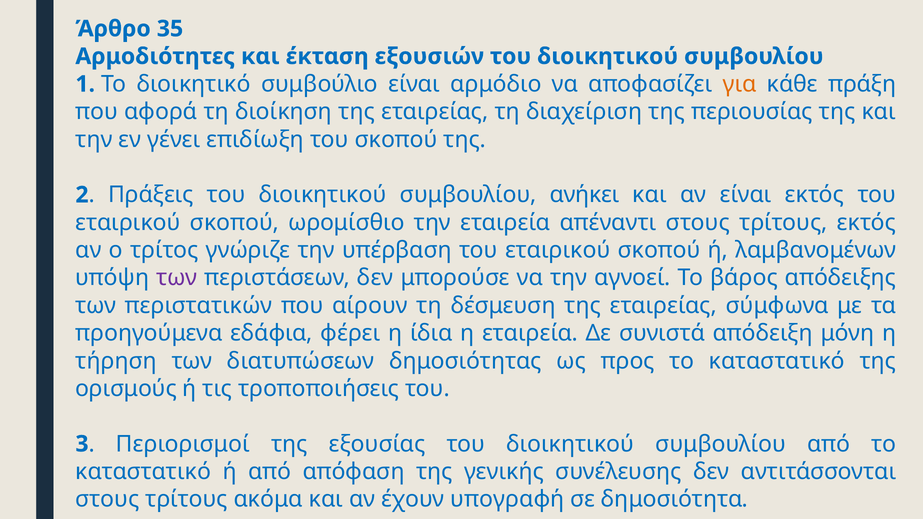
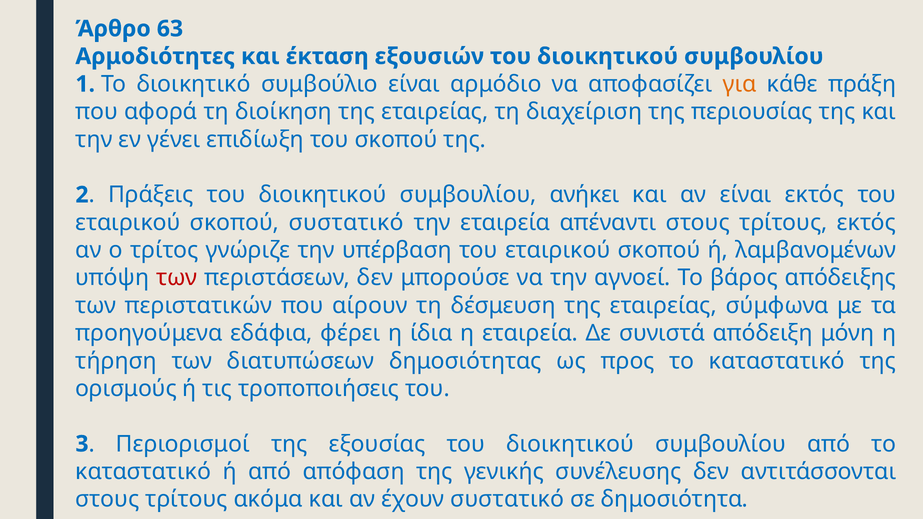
35: 35 -> 63
σκοπού ωρομίσθιο: ωρομίσθιο -> συστατικό
των at (177, 278) colour: purple -> red
έχουν υπογραφή: υπογραφή -> συστατικό
